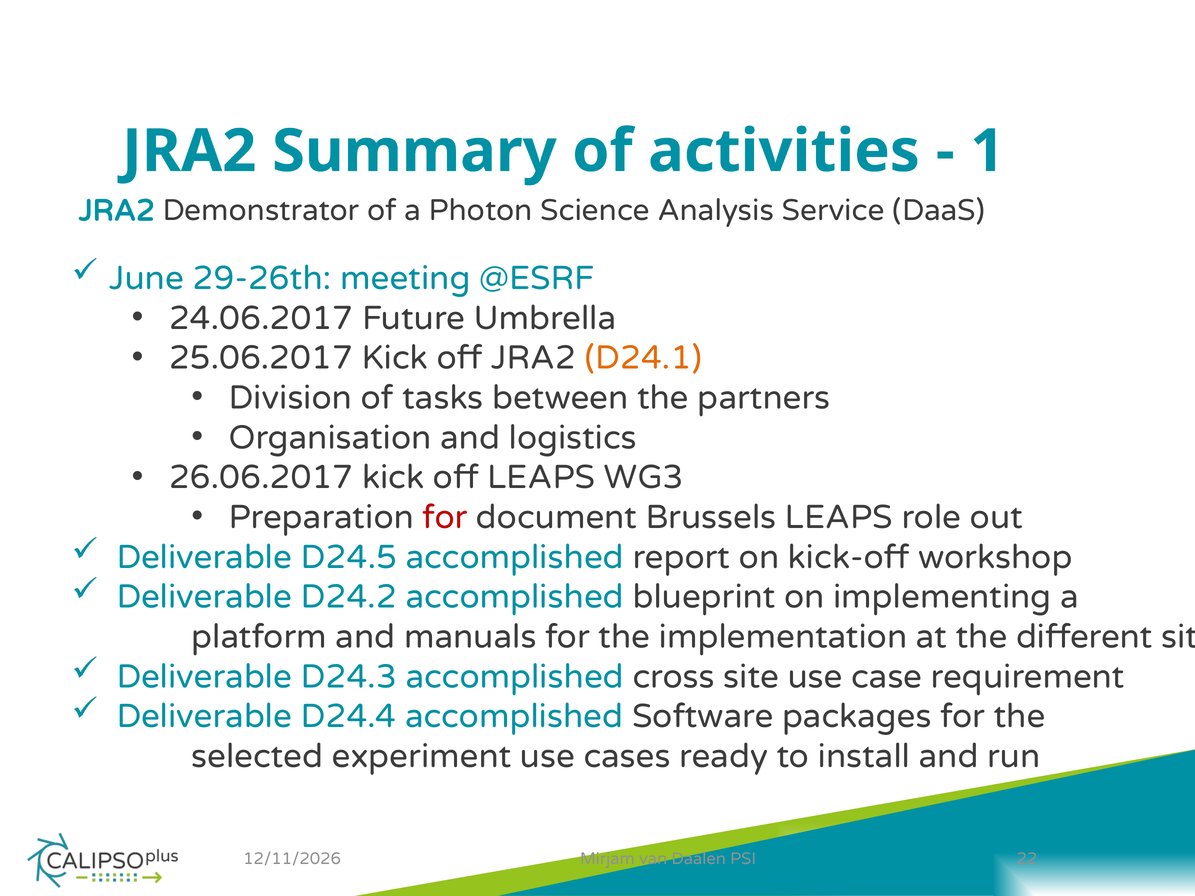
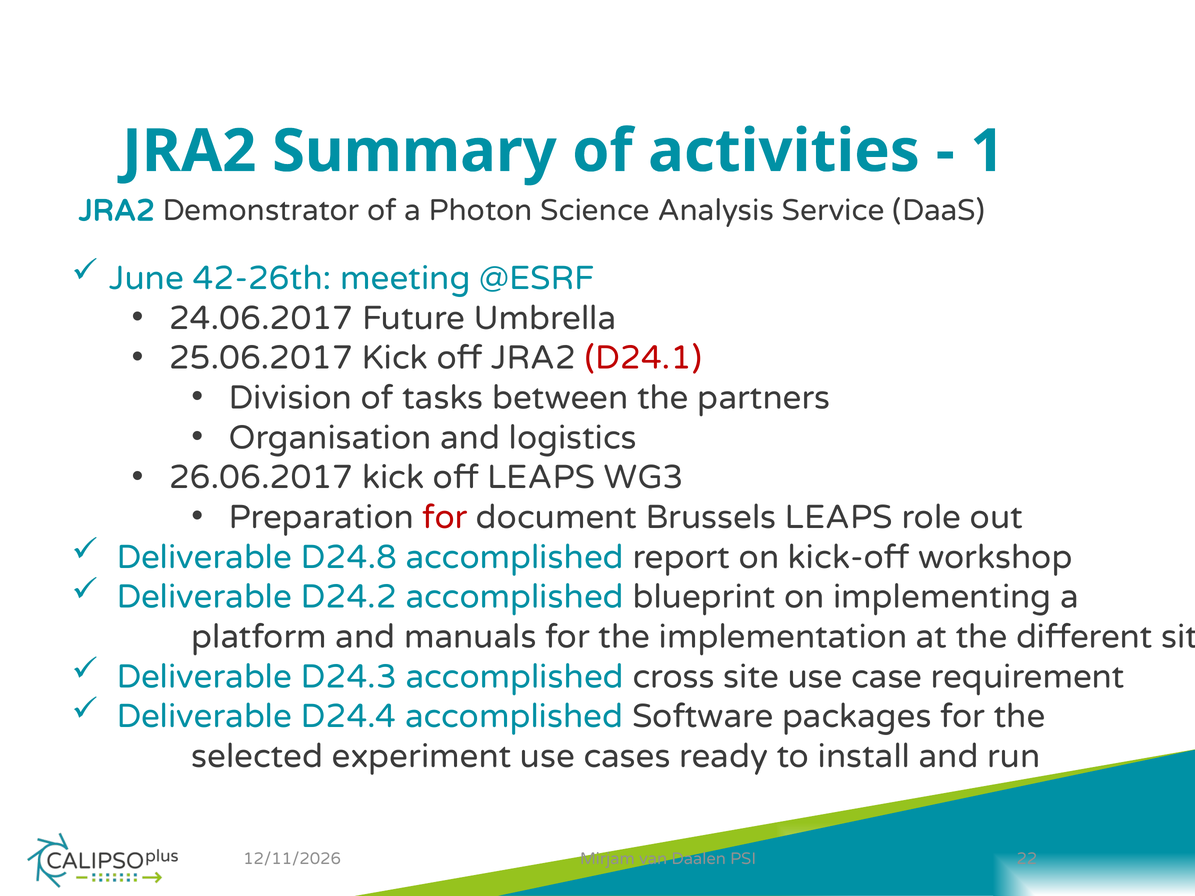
29-26th: 29-26th -> 42-26th
D24.1 colour: orange -> red
D24.5: D24.5 -> D24.8
